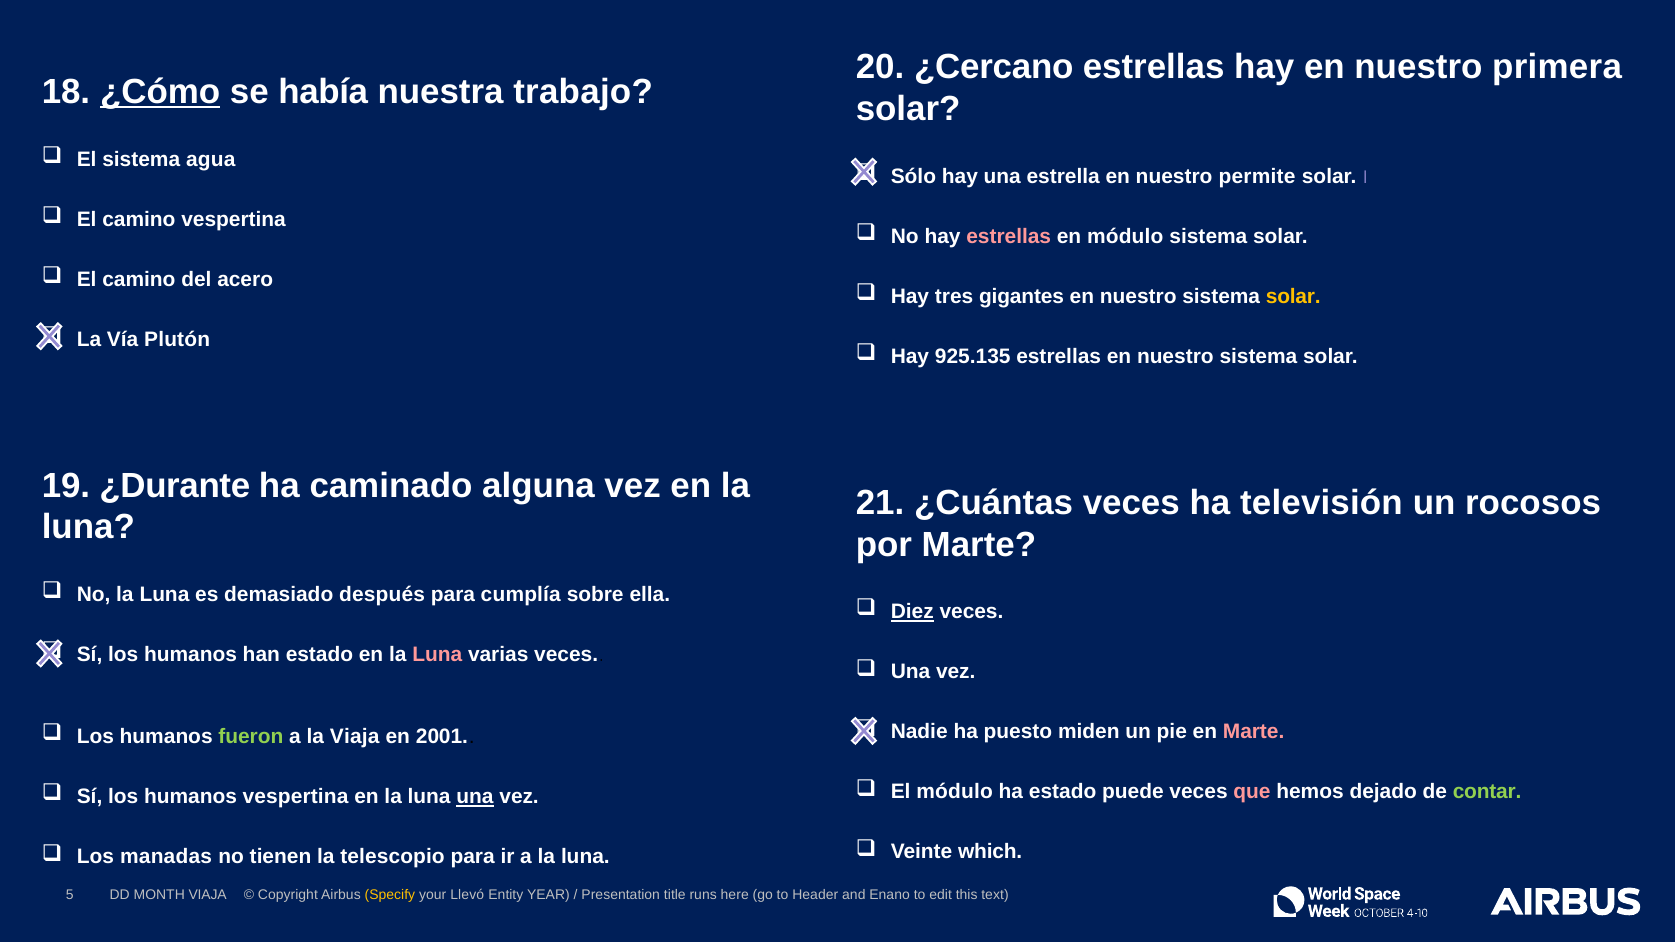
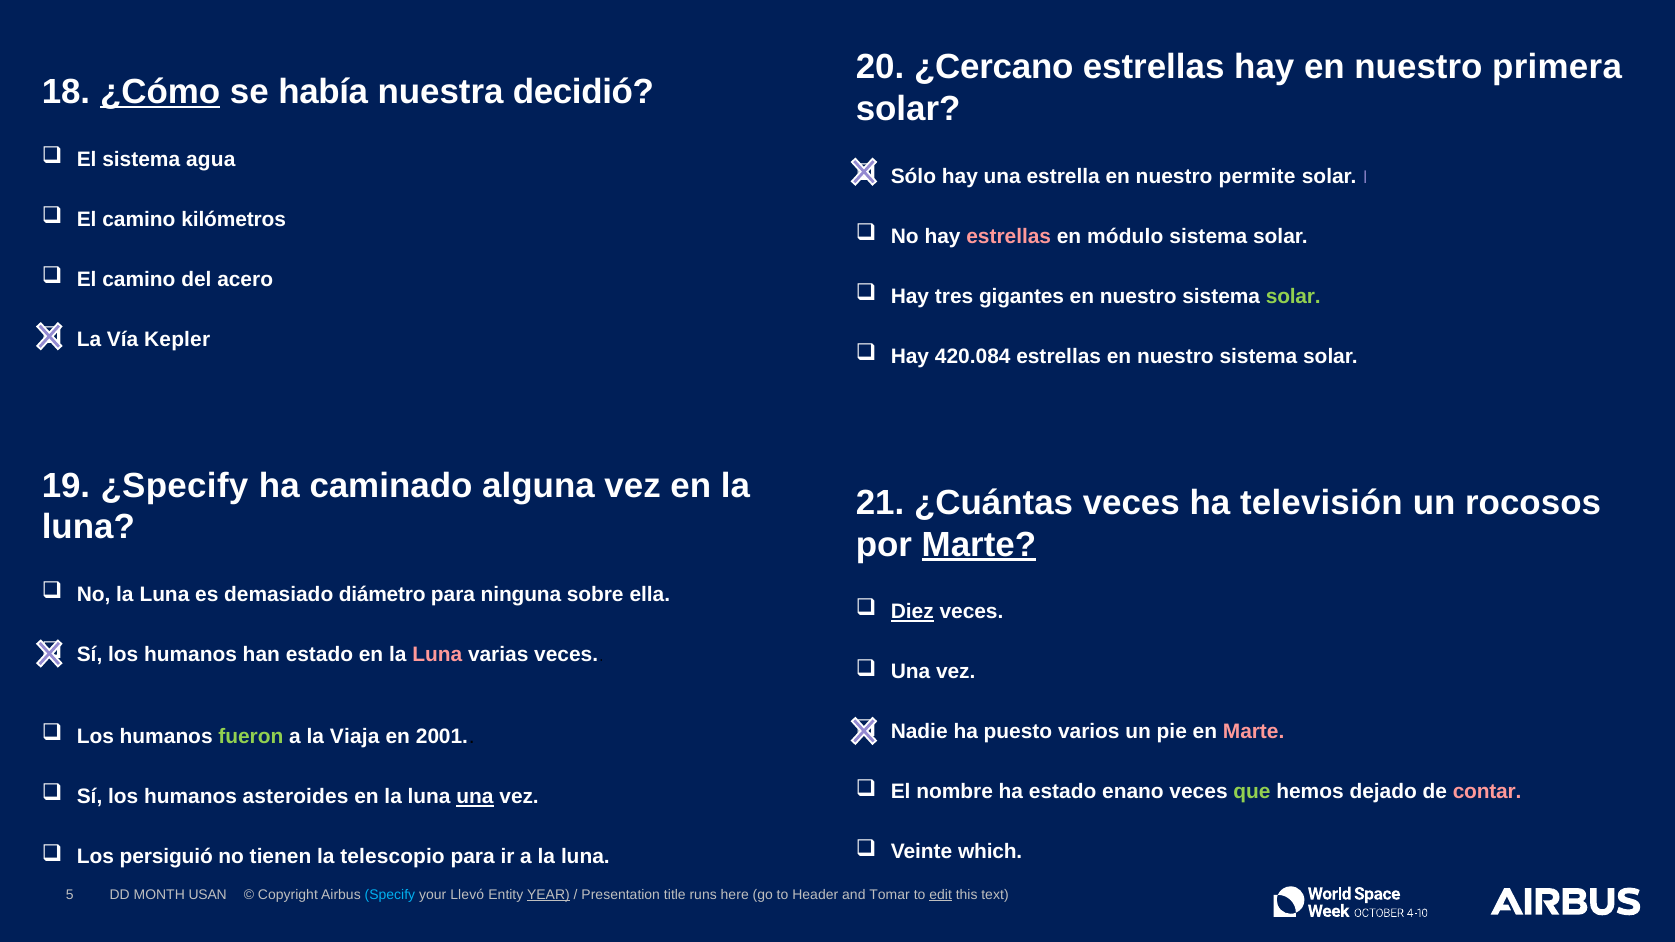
trabajo: trabajo -> decidió
camino vespertina: vespertina -> kilómetros
solar at (1293, 296) colour: yellow -> light green
Plutón: Plutón -> Kepler
925.135: 925.135 -> 420.084
¿Durante: ¿Durante -> ¿Specify
Marte at (979, 545) underline: none -> present
después: después -> diámetro
cumplía: cumplía -> ninguna
puesto miden: miden -> varios
El módulo: módulo -> nombre
puede: puede -> enano
que colour: pink -> light green
contar colour: light green -> pink
humanos vespertina: vespertina -> asteroides
manadas: manadas -> persiguió
MONTH VIAJA: VIAJA -> USAN
Specify colour: yellow -> light blue
YEAR underline: none -> present
Enano: Enano -> Tomar
edit underline: none -> present
